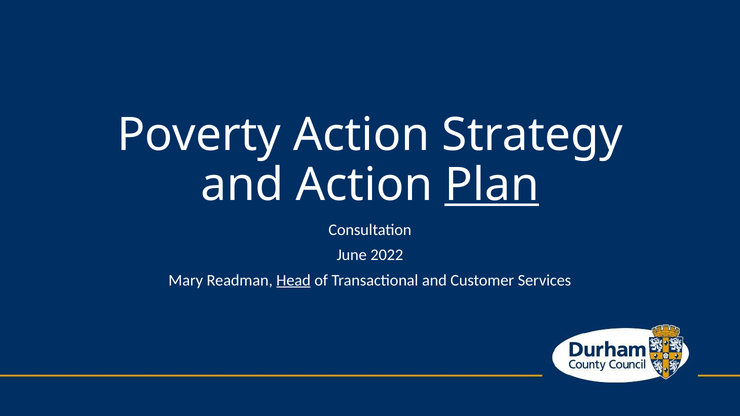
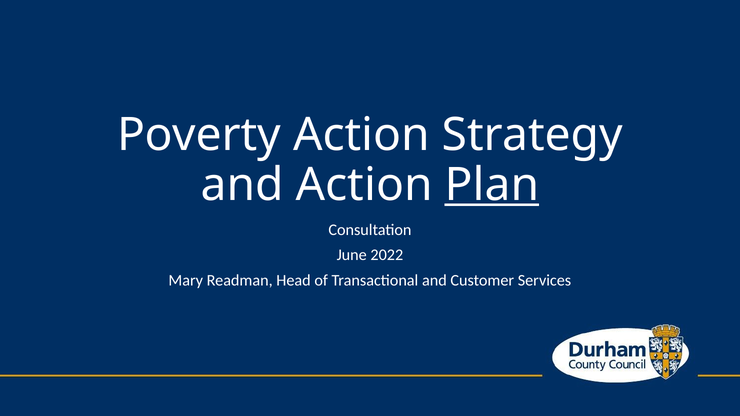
Head underline: present -> none
